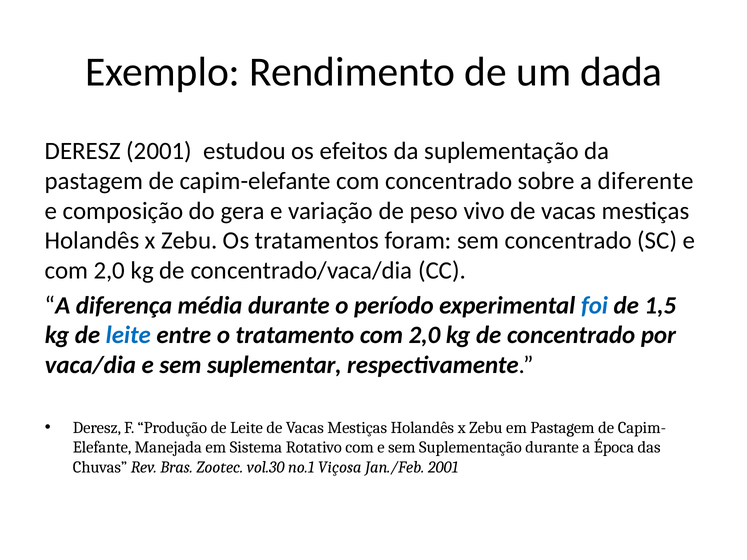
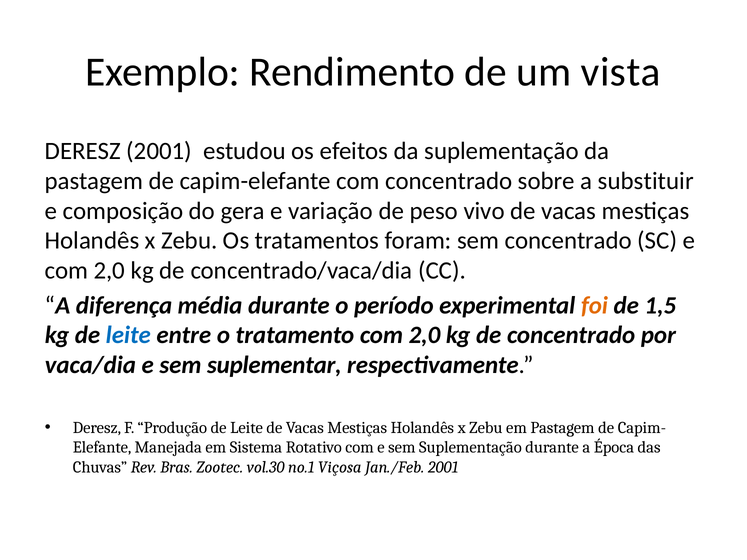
dada: dada -> vista
diferente: diferente -> substituir
foi colour: blue -> orange
